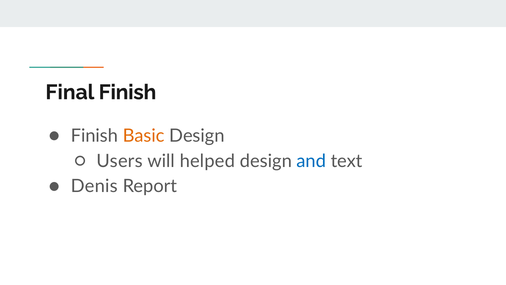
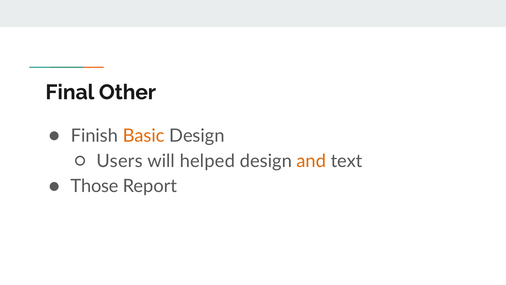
Final Finish: Finish -> Other
and colour: blue -> orange
Denis: Denis -> Those
